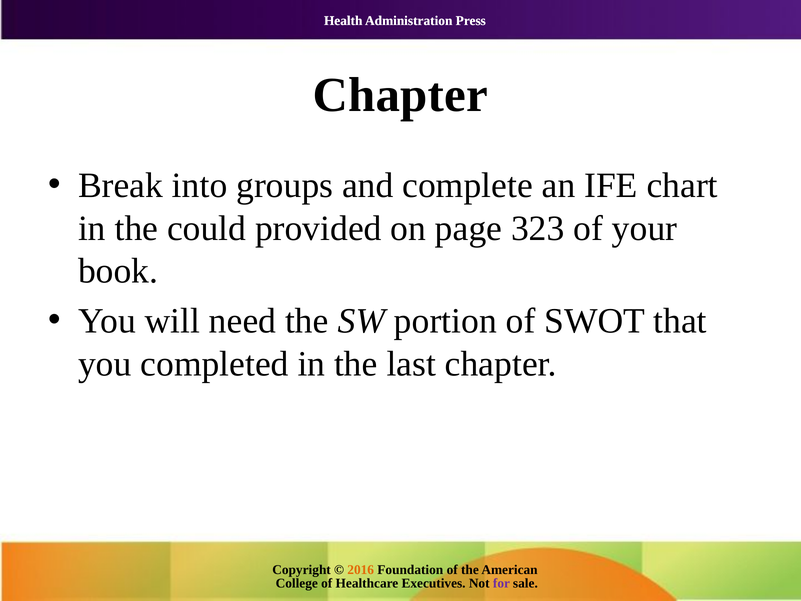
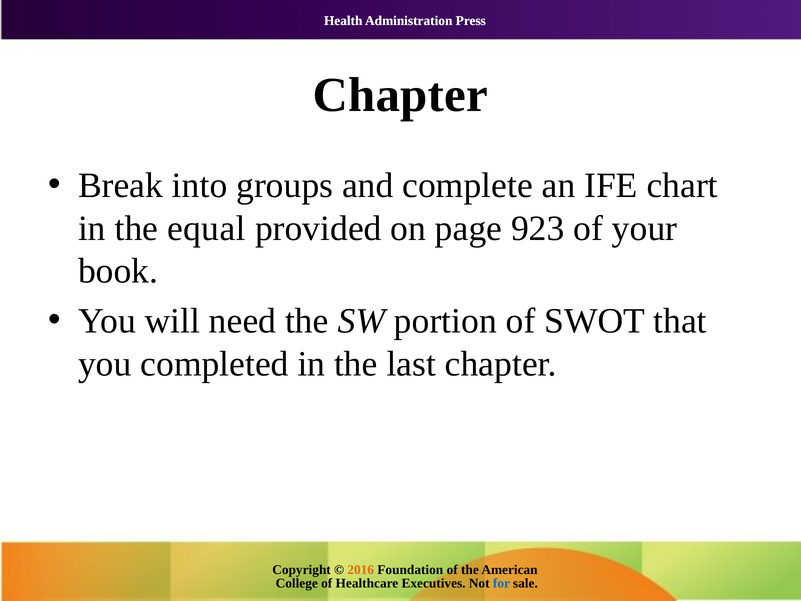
could: could -> equal
323: 323 -> 923
for colour: purple -> blue
